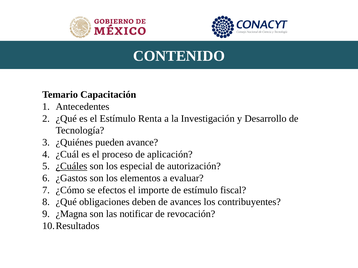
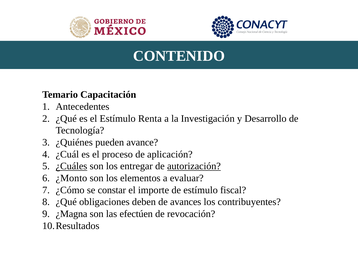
especial: especial -> entregar
autorización underline: none -> present
¿Gastos: ¿Gastos -> ¿Monto
efectos: efectos -> constar
notificar: notificar -> efectúen
